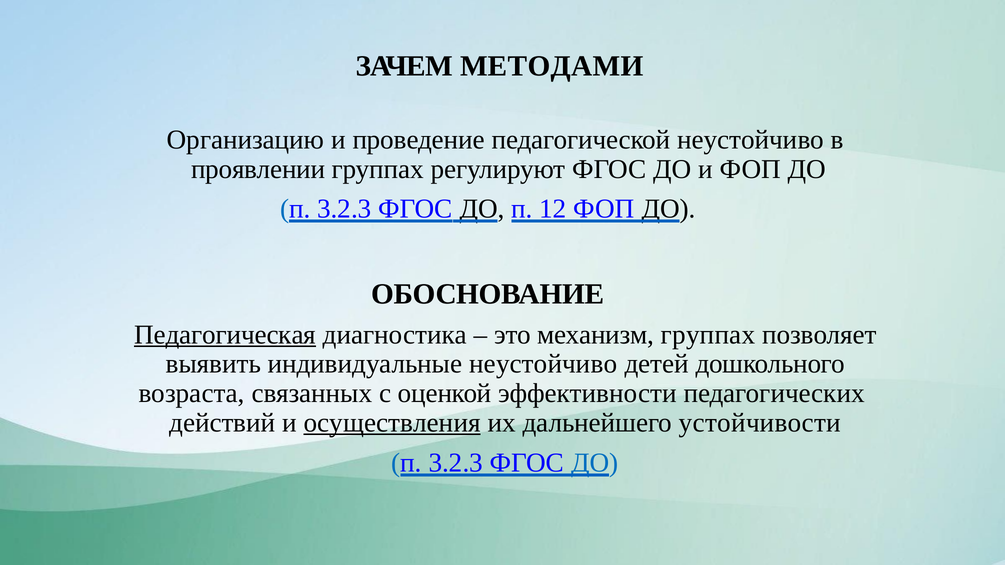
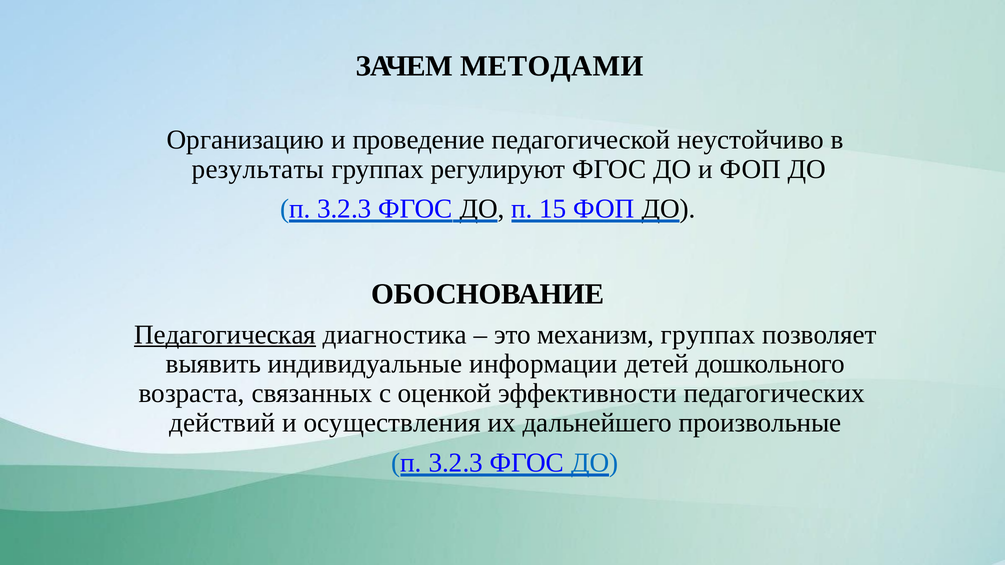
проявлении: проявлении -> результаты
12: 12 -> 15
индивидуальные неустойчиво: неустойчиво -> информации
осуществления underline: present -> none
устойчивости: устойчивости -> произвольные
